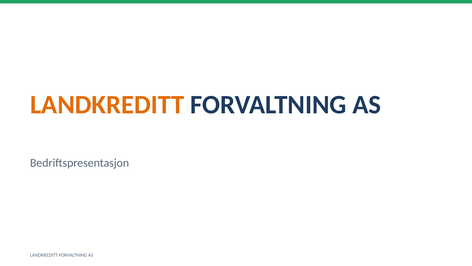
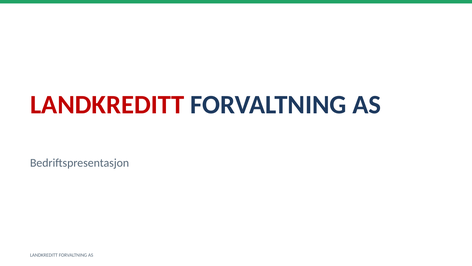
LANDKREDITT at (107, 105) colour: orange -> red
